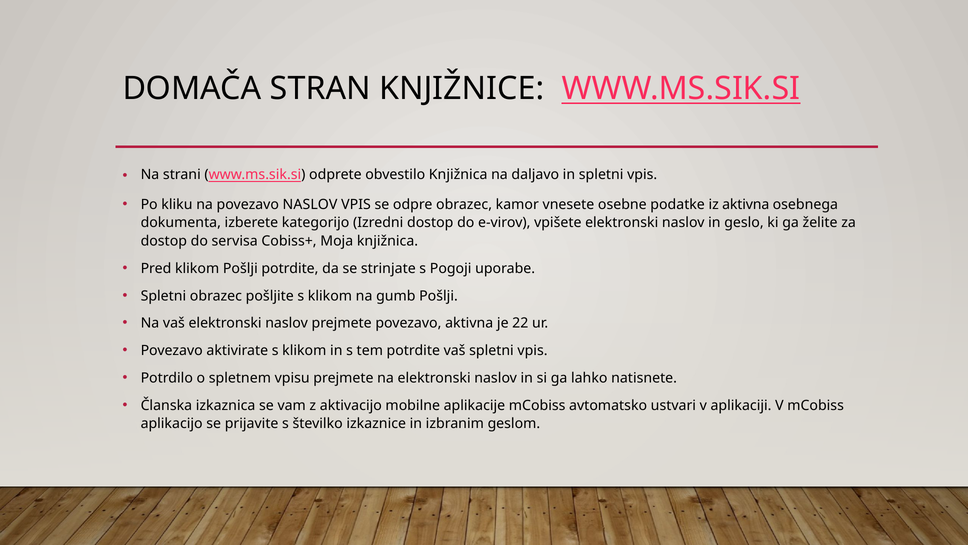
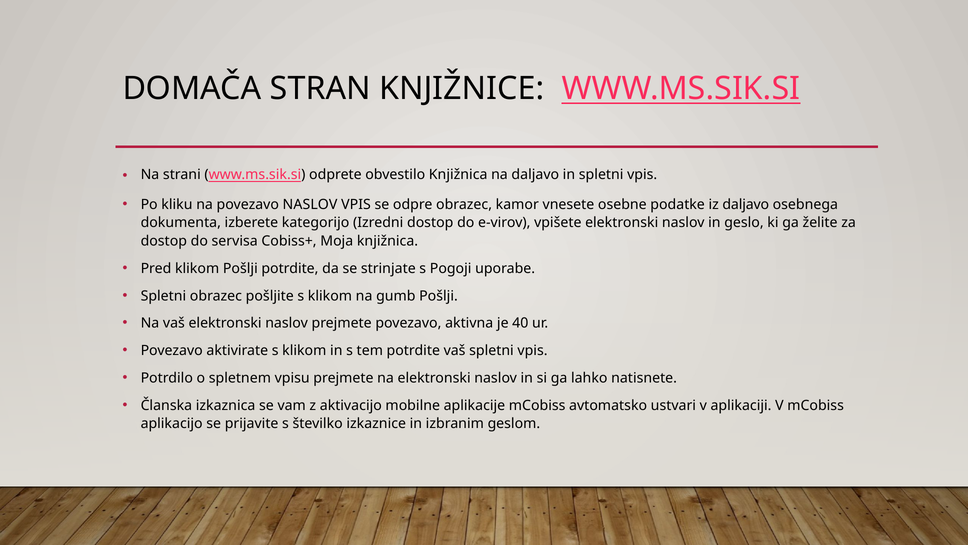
iz aktivna: aktivna -> daljavo
22: 22 -> 40
